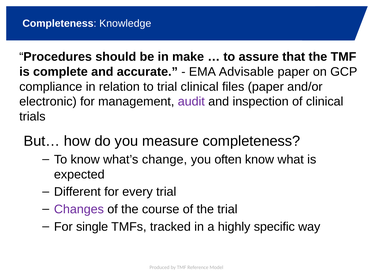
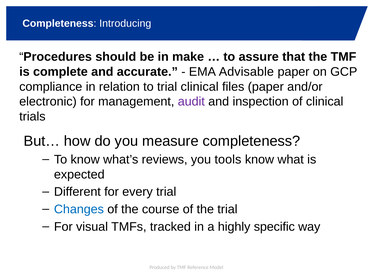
Knowledge: Knowledge -> Introducing
change: change -> reviews
often: often -> tools
Changes colour: purple -> blue
single: single -> visual
